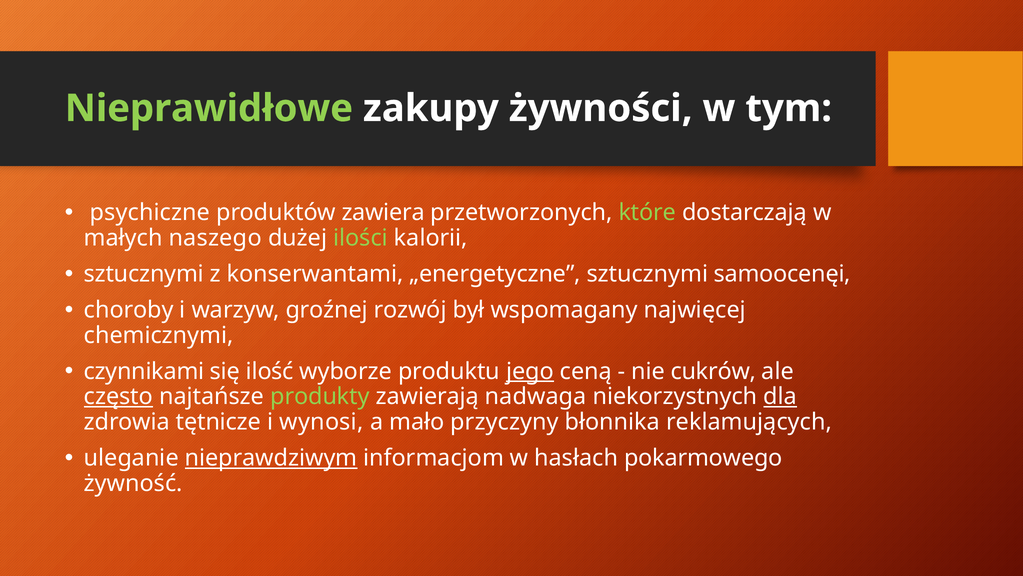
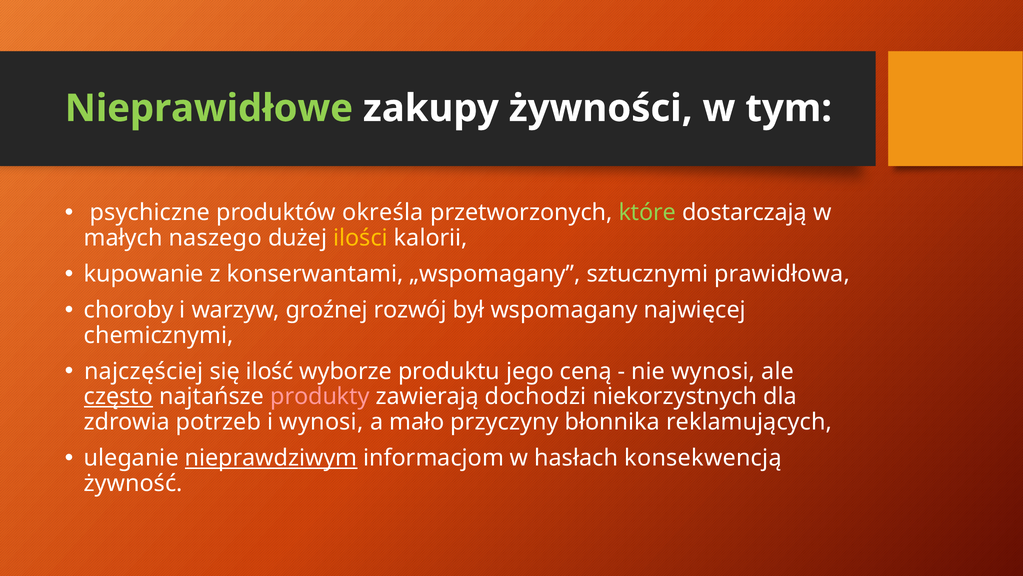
zawiera: zawiera -> określa
ilości colour: light green -> yellow
sztucznymi at (144, 274): sztucznymi -> kupowanie
„energetyczne: „energetyczne -> „wspomagany
samoocenęi: samoocenęi -> prawidłowa
czynnikami: czynnikami -> najczęściej
jego underline: present -> none
nie cukrów: cukrów -> wynosi
produkty colour: light green -> pink
nadwaga: nadwaga -> dochodzi
dla underline: present -> none
tętnicze: tętnicze -> potrzeb
pokarmowego: pokarmowego -> konsekwencją
